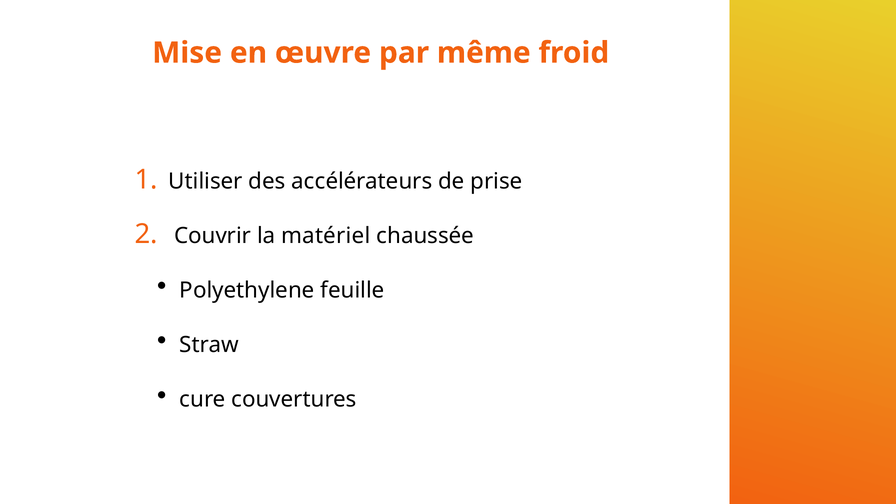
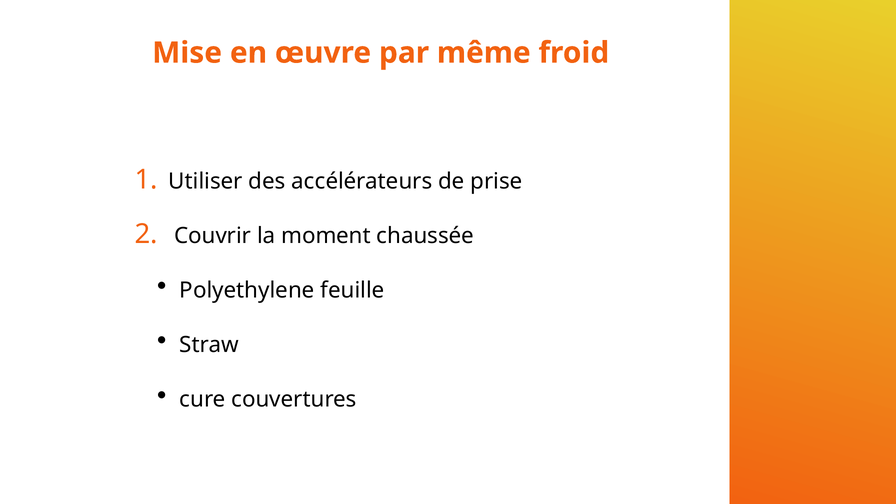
matériel: matériel -> moment
